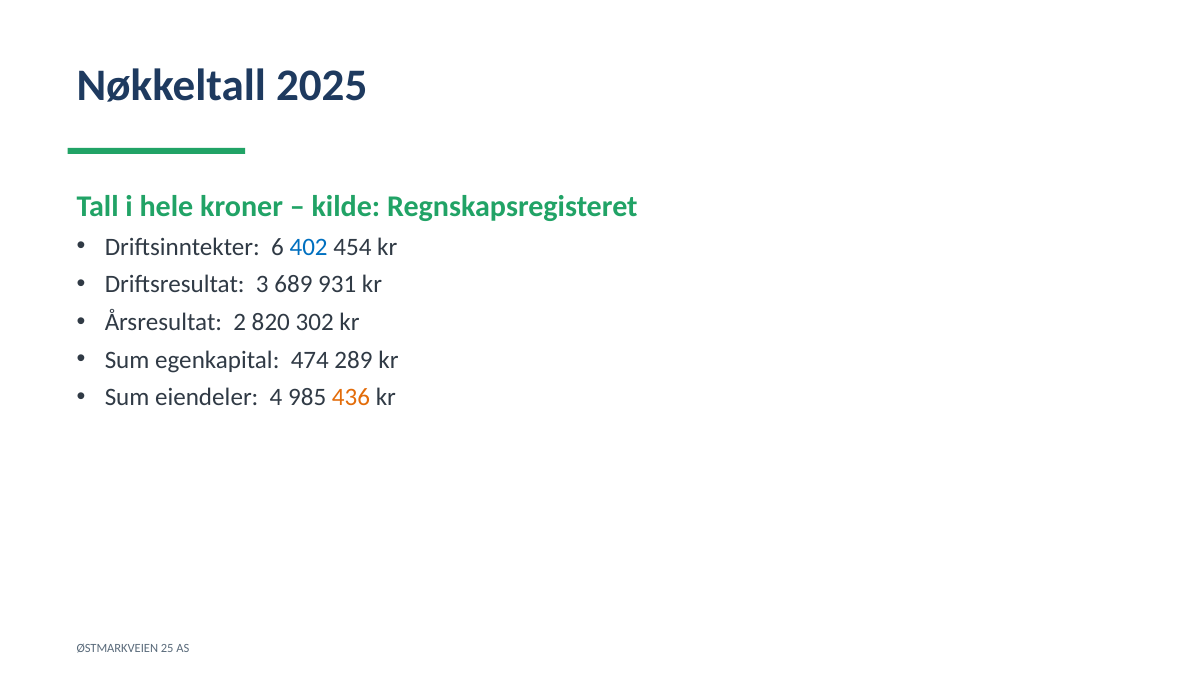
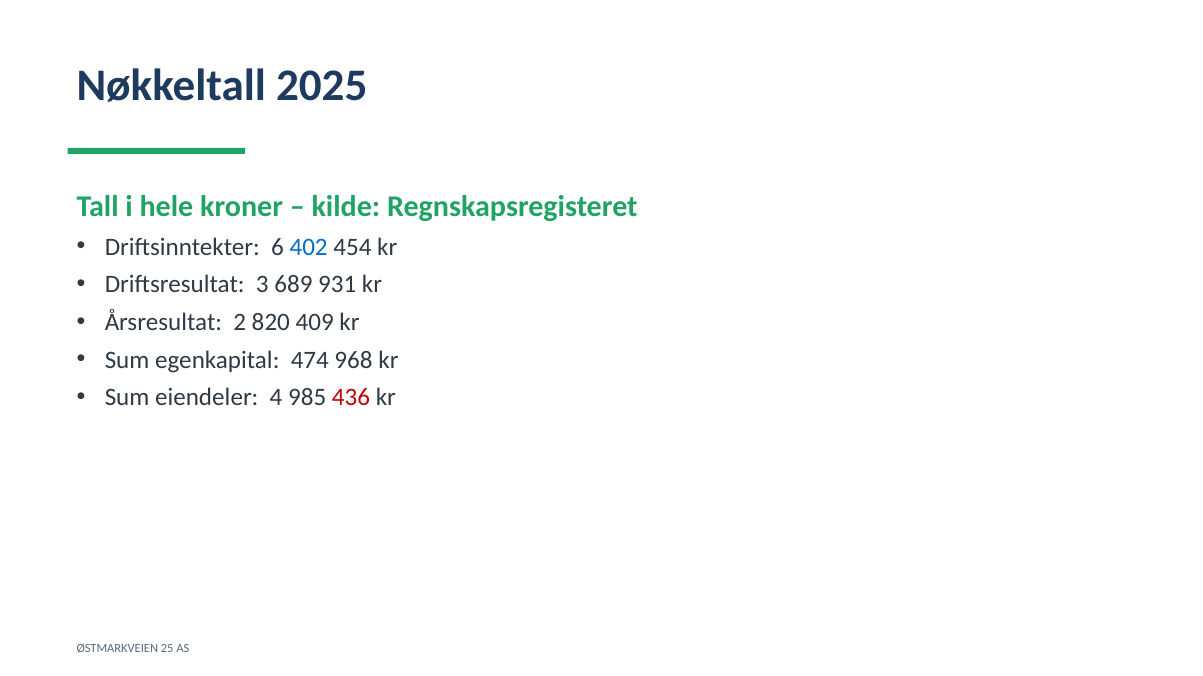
302: 302 -> 409
289: 289 -> 968
436 colour: orange -> red
